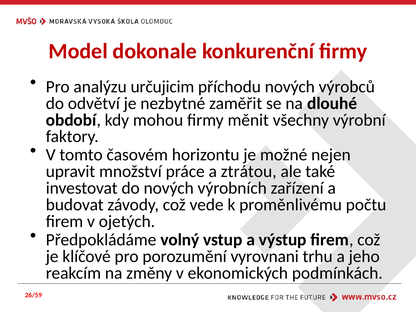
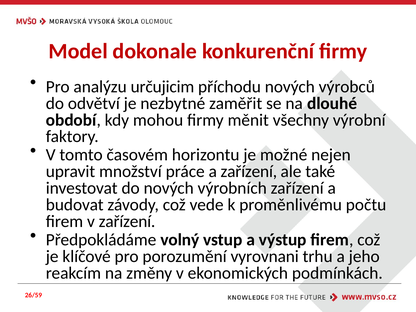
a ztrátou: ztrátou -> zařízení
v ojetých: ojetých -> zařízení
